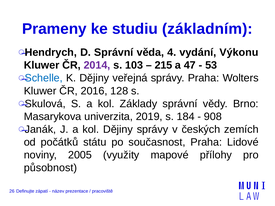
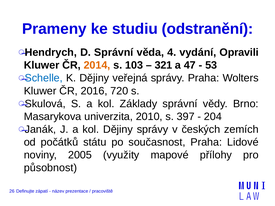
základním: základním -> odstranění
Výkonu: Výkonu -> Opravili
2014 colour: purple -> orange
215: 215 -> 321
128: 128 -> 720
2019: 2019 -> 2010
184: 184 -> 397
908: 908 -> 204
